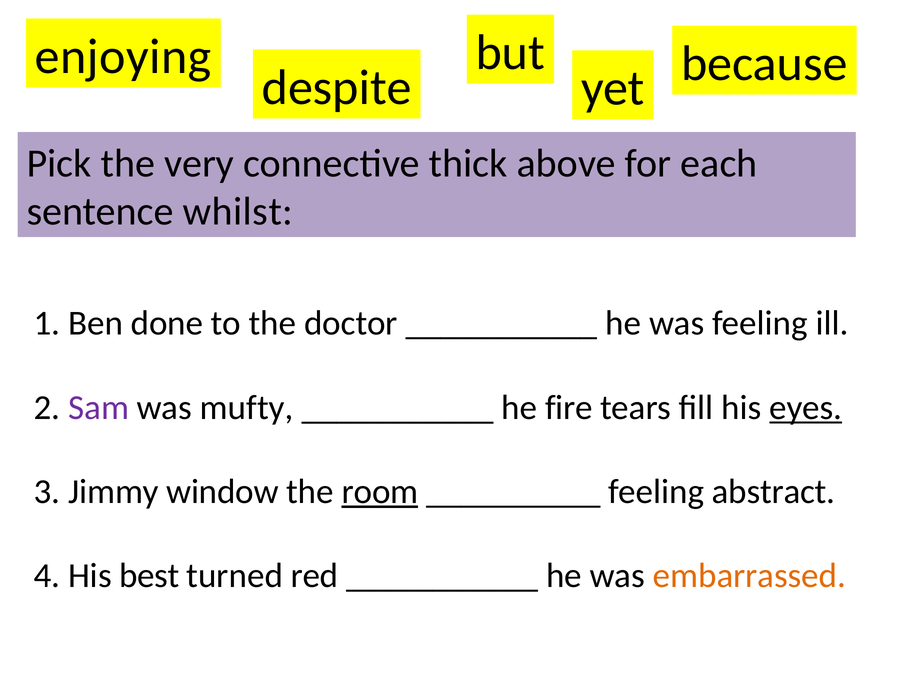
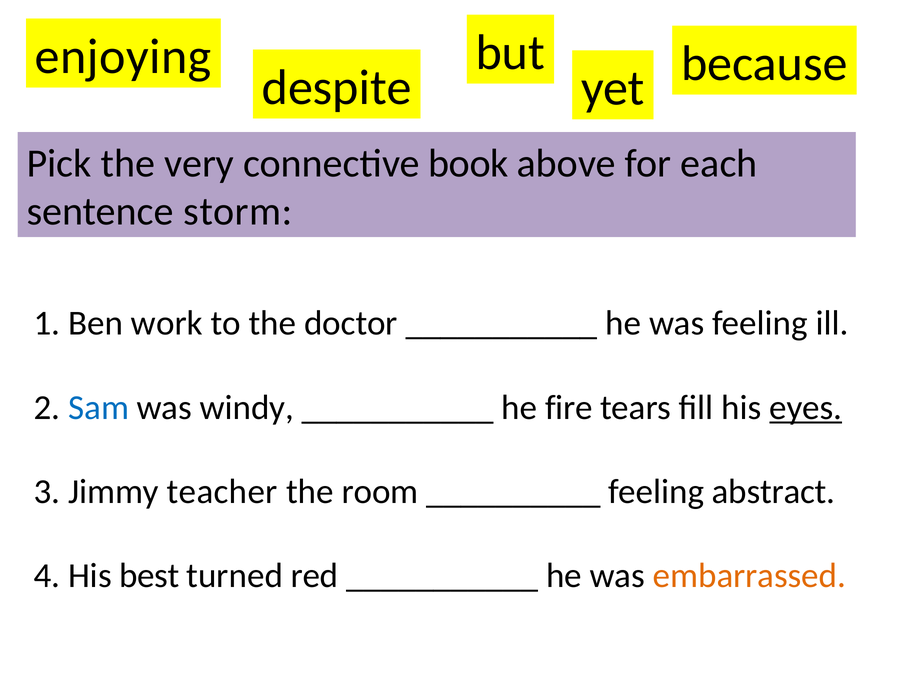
thick: thick -> book
whilst: whilst -> storm
done: done -> work
Sam colour: purple -> blue
mufty: mufty -> windy
window: window -> teacher
room underline: present -> none
